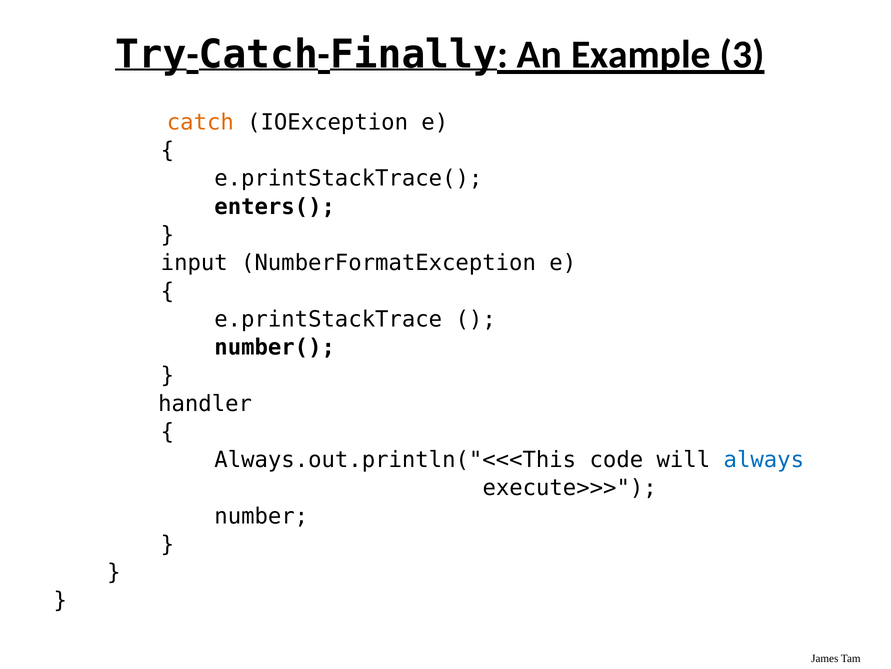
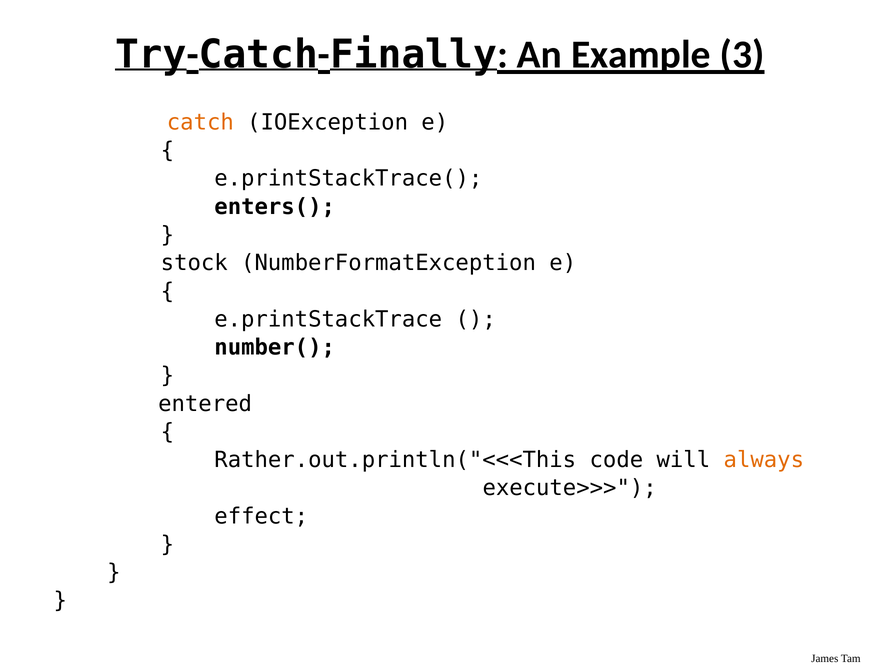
input: input -> stock
handler: handler -> entered
Always.out.println("<<<This: Always.out.println("<<<This -> Rather.out.println("<<<This
always colour: blue -> orange
number: number -> effect
